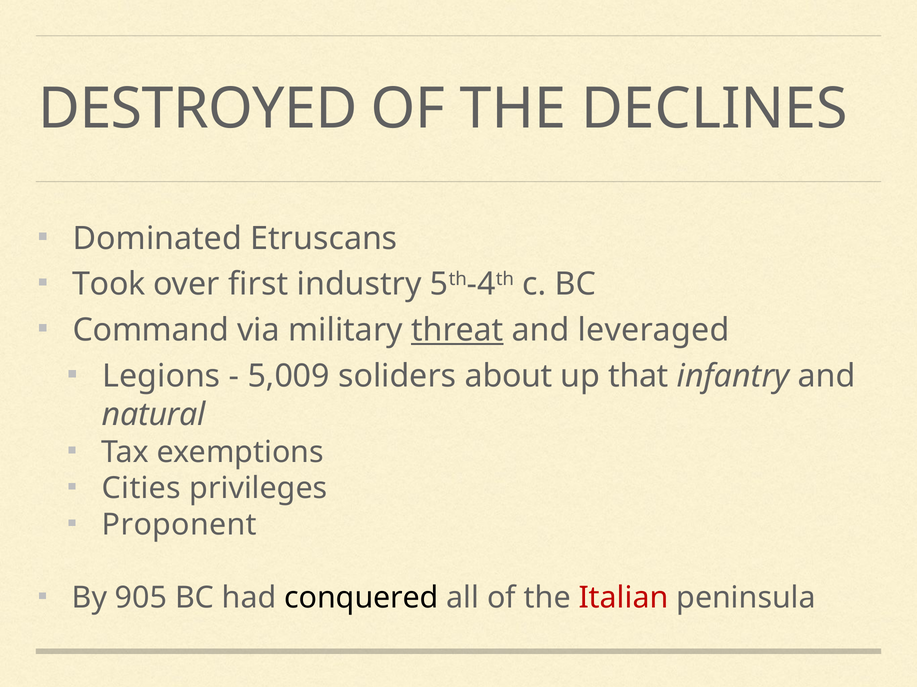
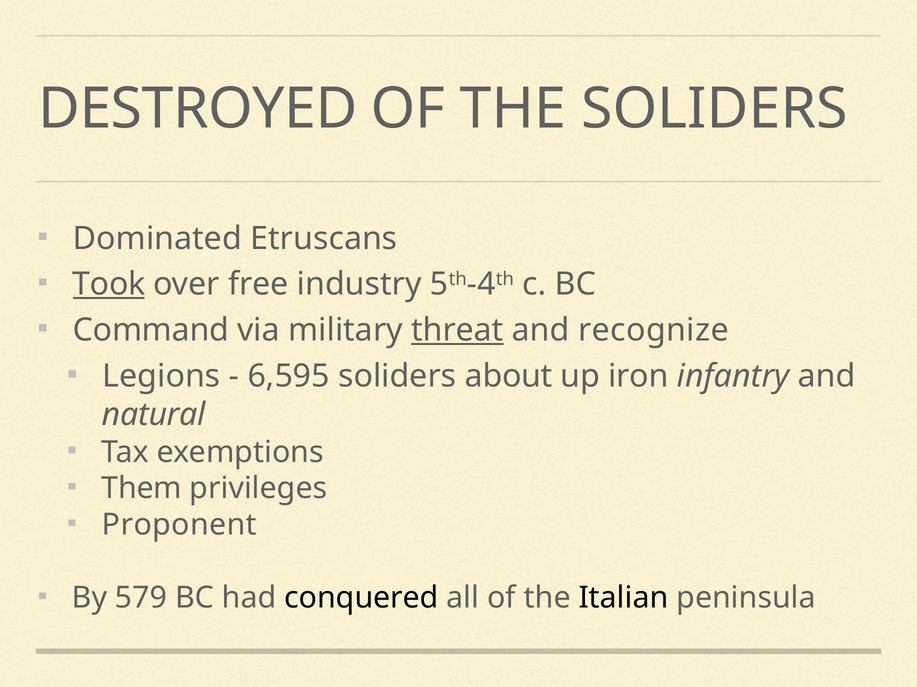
THE DECLINES: DECLINES -> SOLIDERS
Took underline: none -> present
first: first -> free
leveraged: leveraged -> recognize
5,009: 5,009 -> 6,595
that: that -> iron
Cities: Cities -> Them
905: 905 -> 579
Italian colour: red -> black
